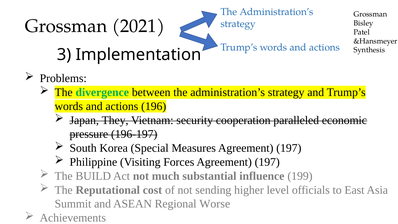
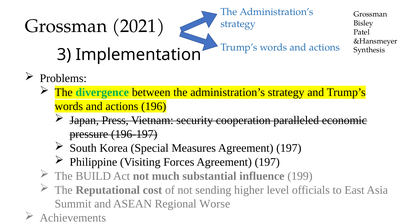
They: They -> Press
